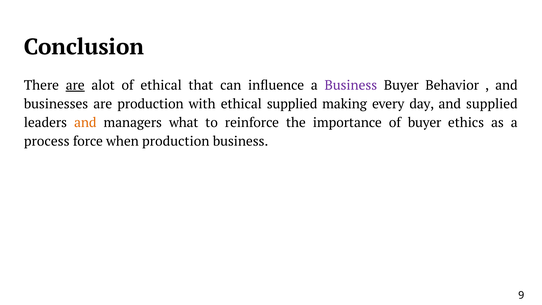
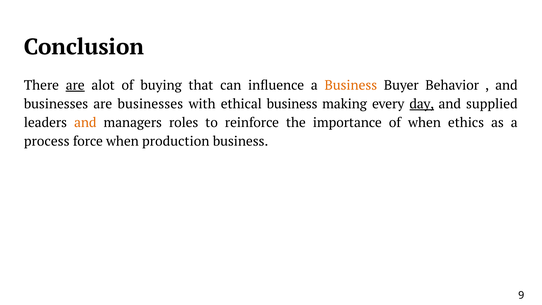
of ethical: ethical -> buying
Business at (351, 85) colour: purple -> orange
are production: production -> businesses
ethical supplied: supplied -> business
day underline: none -> present
what: what -> roles
of buyer: buyer -> when
